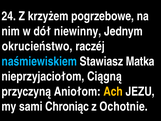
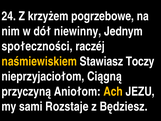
okrucieństwo: okrucieństwo -> społeczności
naśmiewiskiem colour: light blue -> yellow
Matka: Matka -> Toczy
Chroniąc: Chroniąc -> Rozstaje
Ochotnie: Ochotnie -> Będziesz
